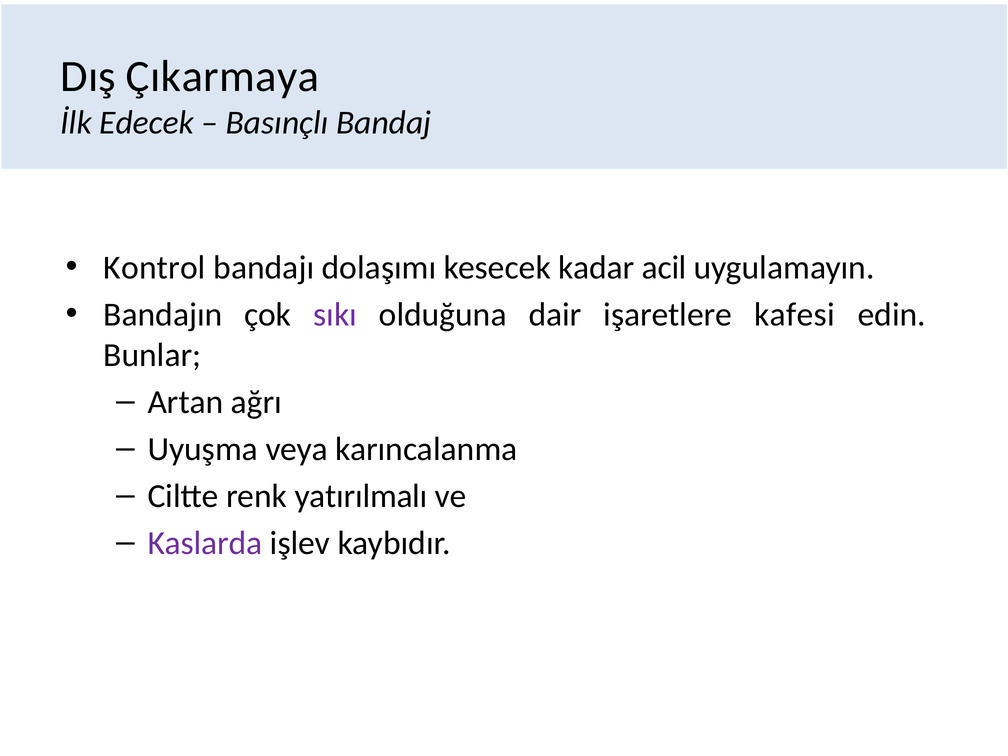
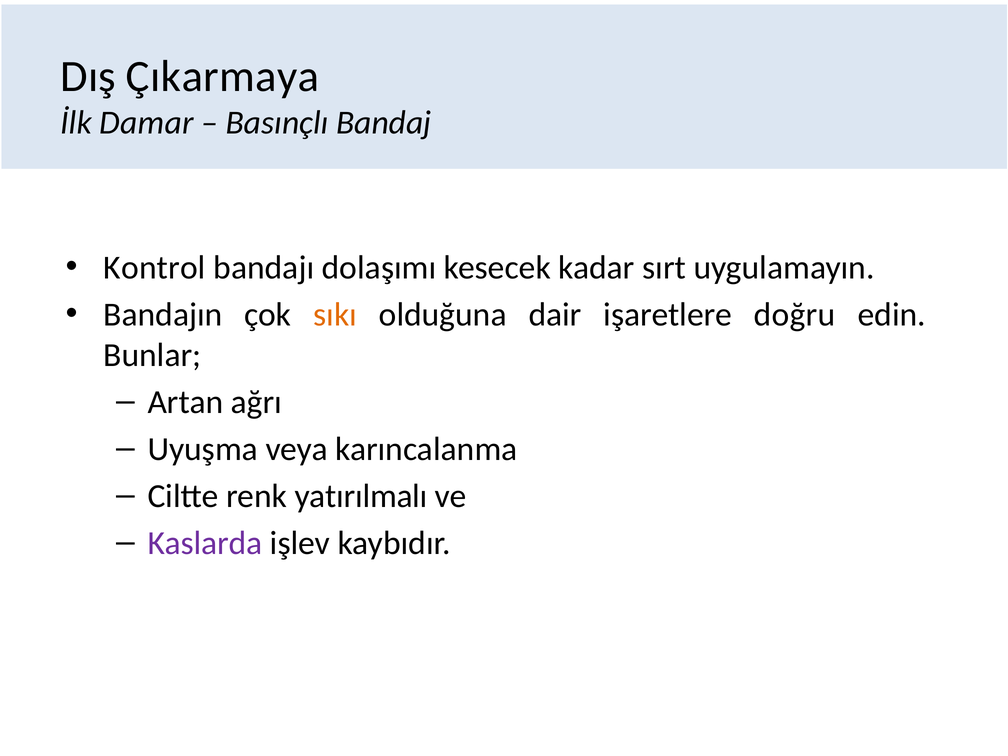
Edecek: Edecek -> Damar
acil: acil -> sırt
sıkı colour: purple -> orange
kafesi: kafesi -> doğru
